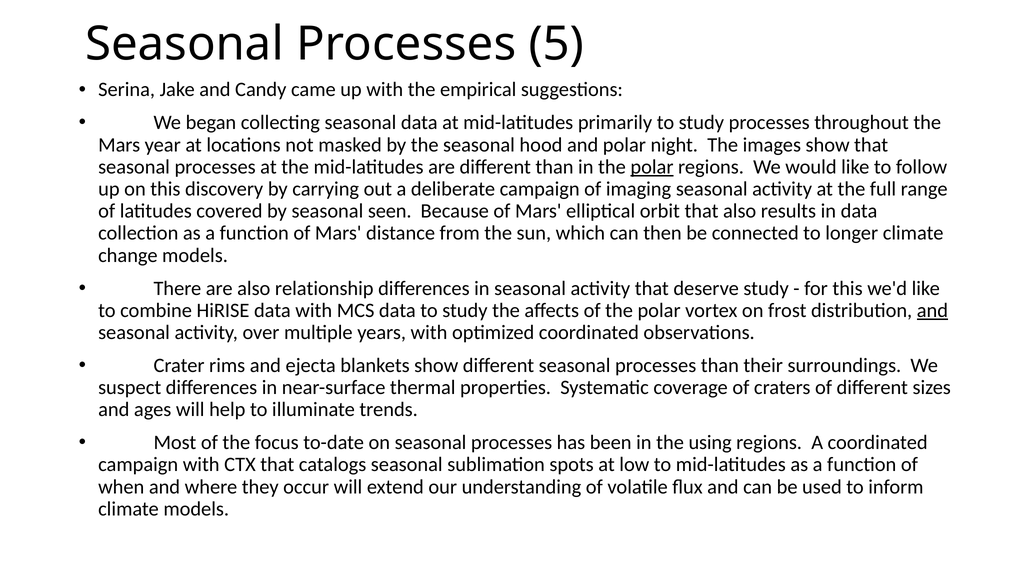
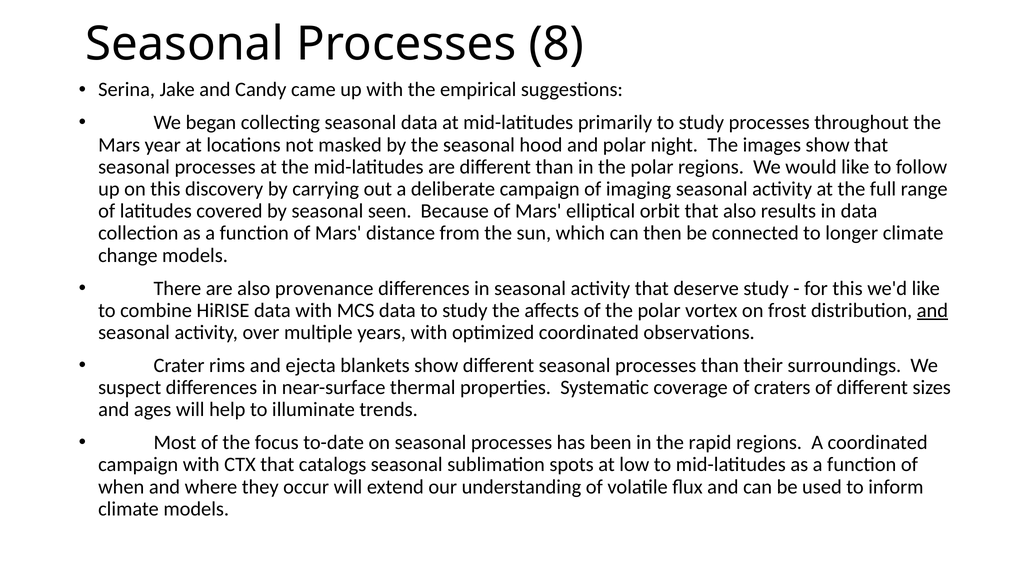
5: 5 -> 8
polar at (652, 167) underline: present -> none
relationship: relationship -> provenance
using: using -> rapid
